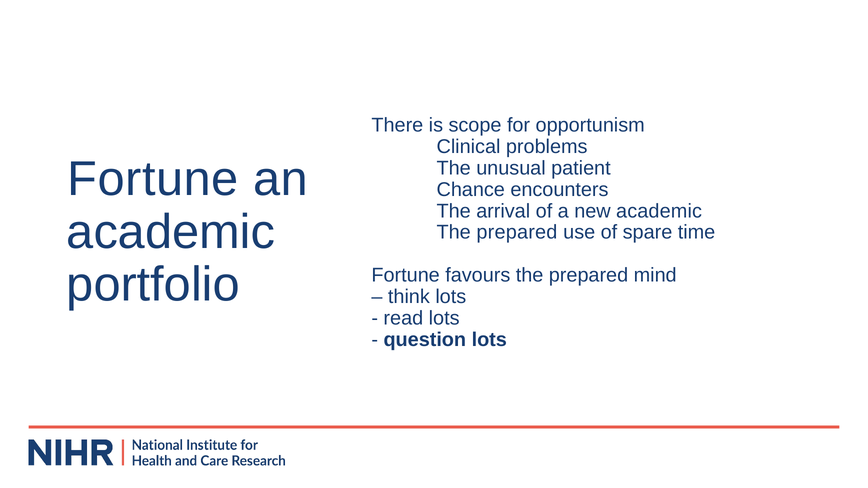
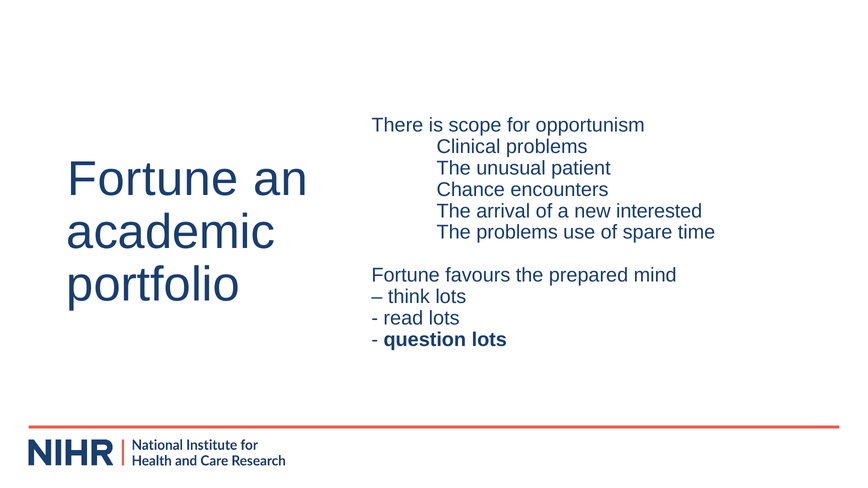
new academic: academic -> interested
prepared at (517, 233): prepared -> problems
